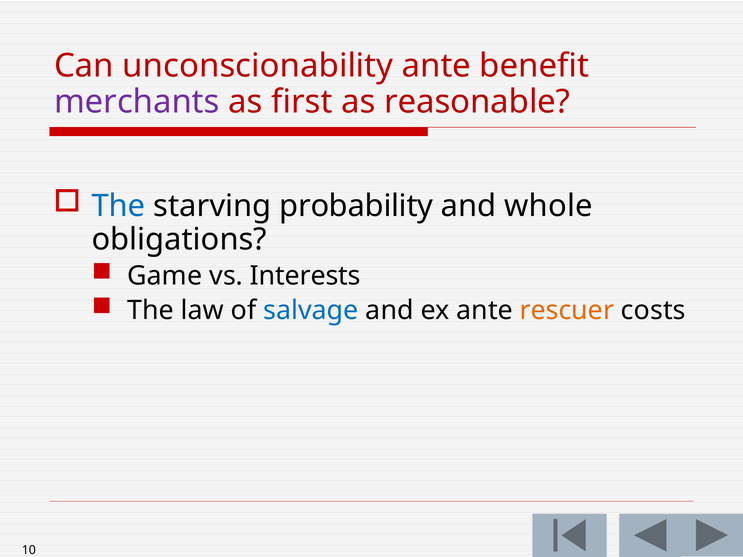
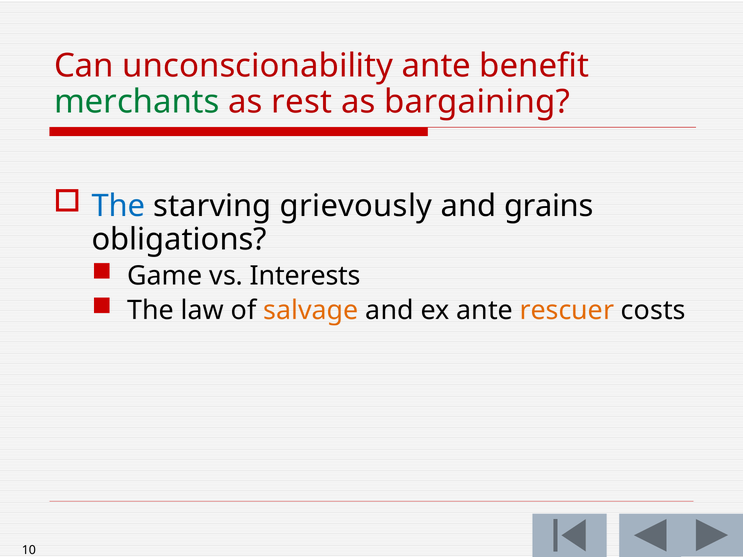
merchants colour: purple -> green
first: first -> rest
reasonable: reasonable -> bargaining
probability: probability -> grievously
whole: whole -> grains
salvage colour: blue -> orange
